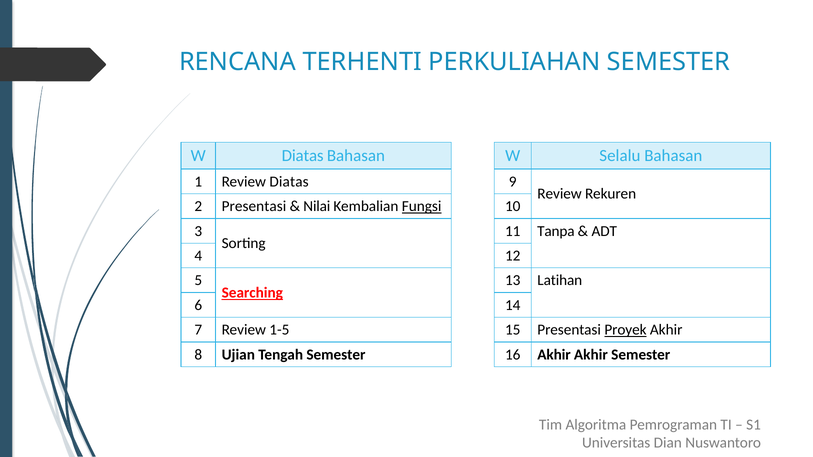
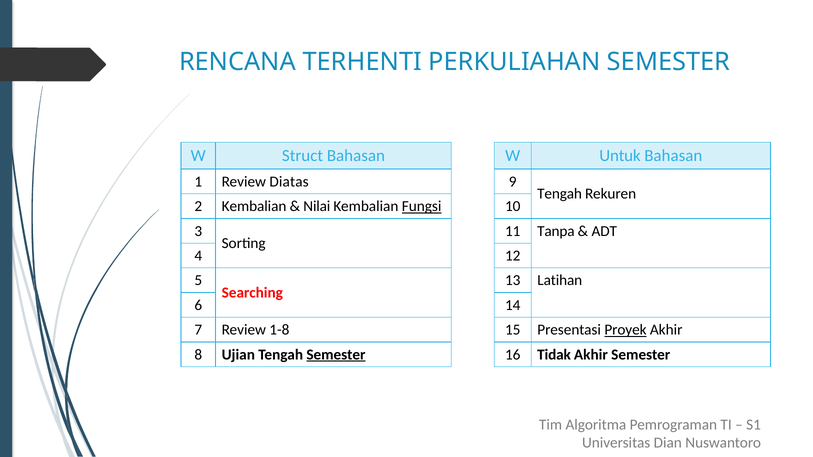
W Diatas: Diatas -> Struct
Selalu: Selalu -> Untuk
Review at (560, 194): Review -> Tengah
2 Presentasi: Presentasi -> Kembalian
Searching underline: present -> none
1-5: 1-5 -> 1-8
Semester at (336, 355) underline: none -> present
16 Akhir: Akhir -> Tidak
